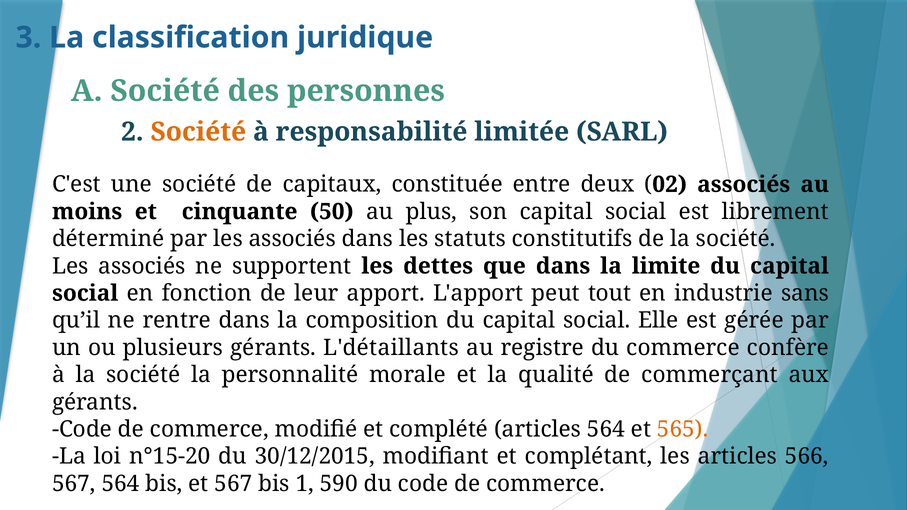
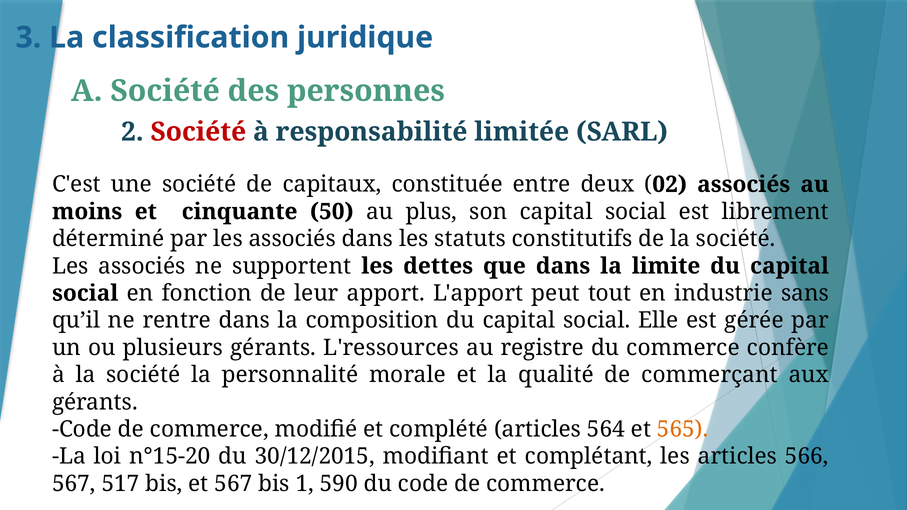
Société at (198, 132) colour: orange -> red
L'détaillants: L'détaillants -> L'ressources
567 564: 564 -> 517
